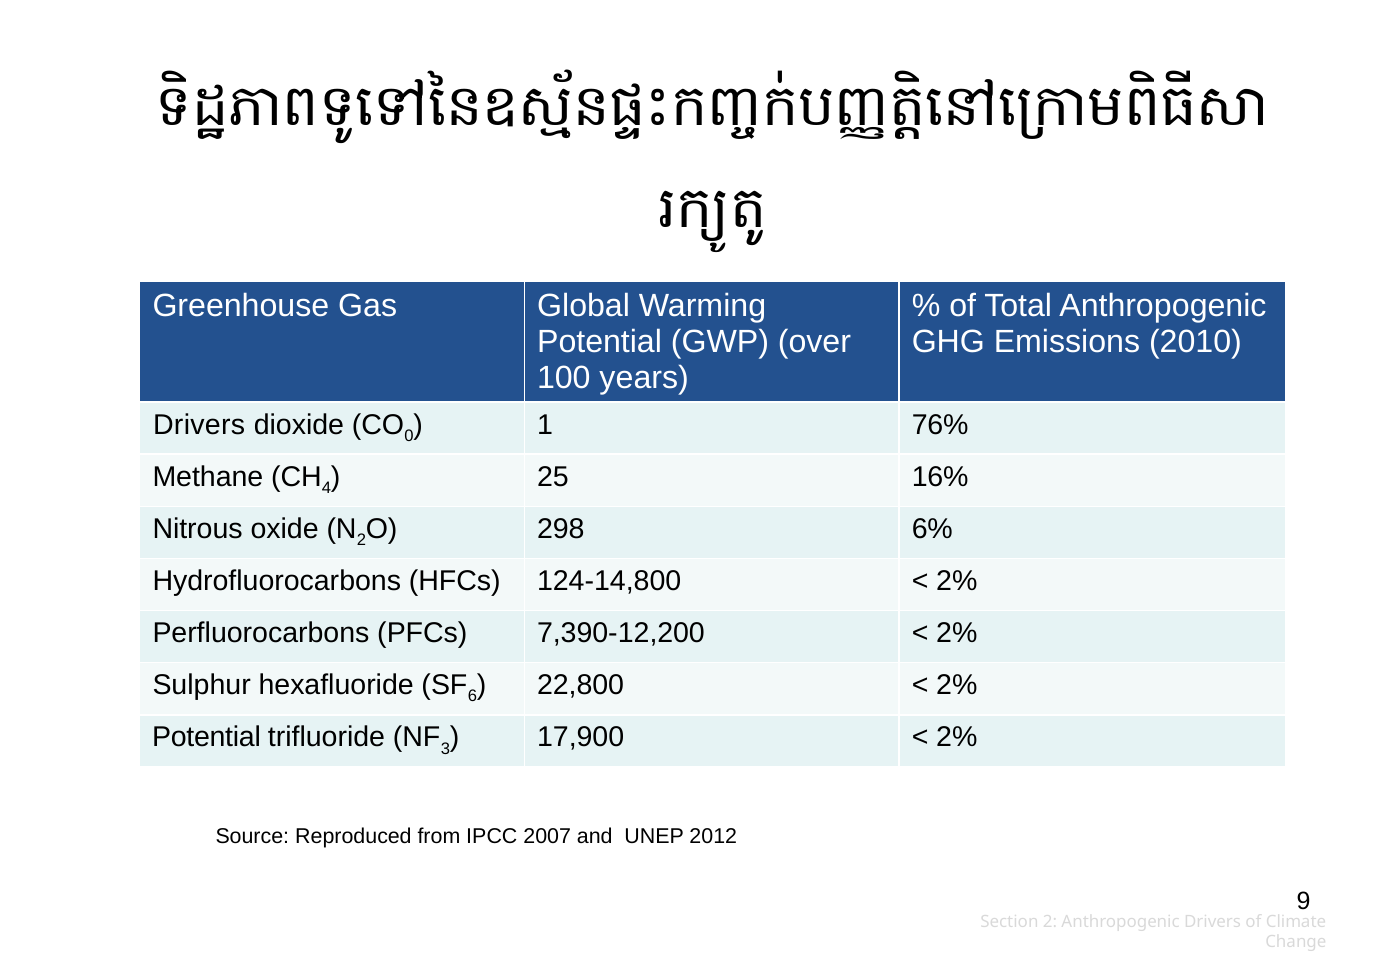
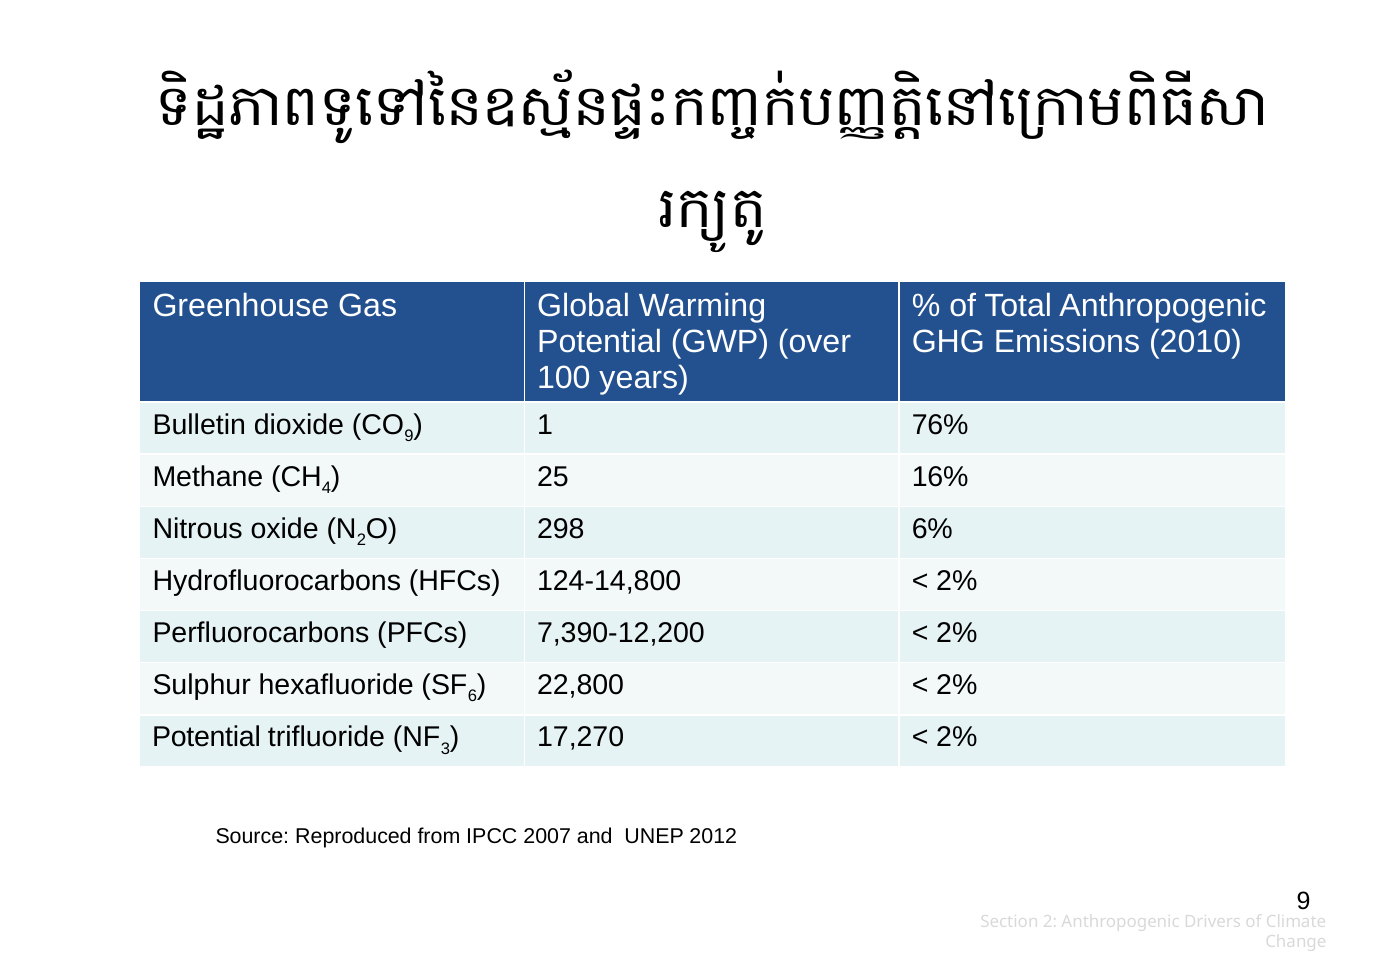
Drivers at (199, 425): Drivers -> Bulletin
0 at (409, 436): 0 -> 9
17,900: 17,900 -> 17,270
